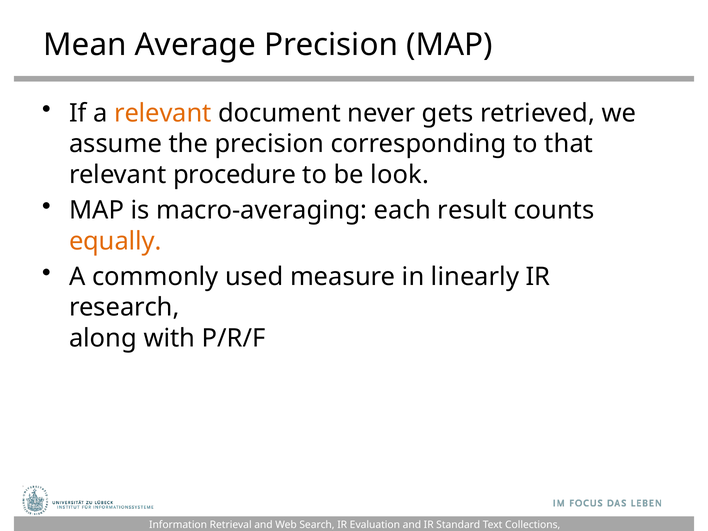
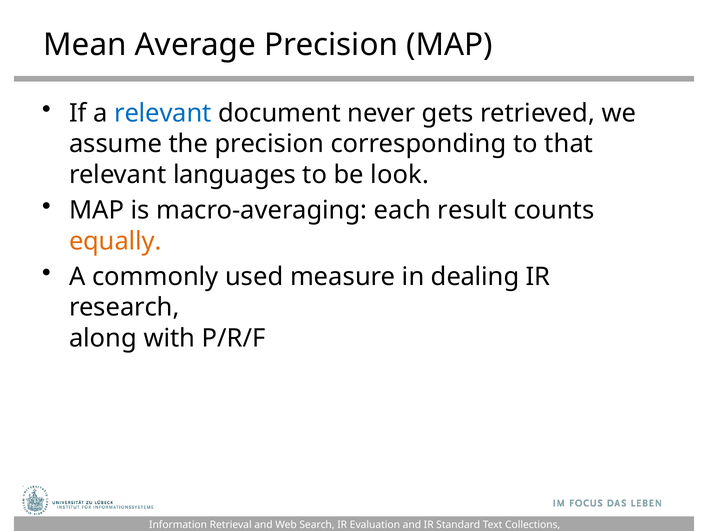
relevant at (163, 113) colour: orange -> blue
procedure: procedure -> languages
linearly: linearly -> dealing
